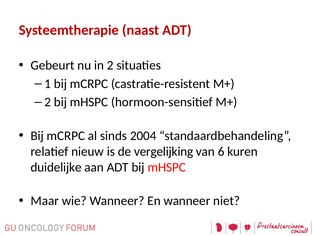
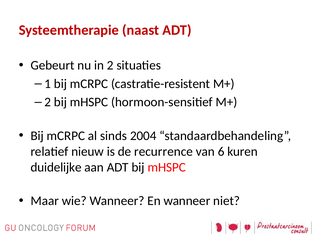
vergelijking: vergelijking -> recurrence
